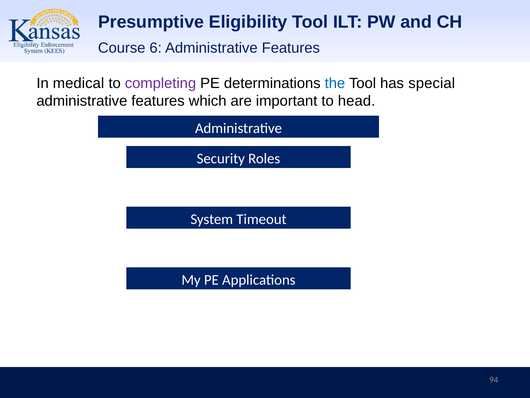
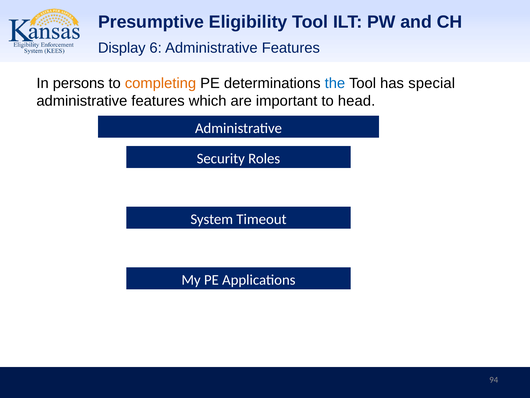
Course: Course -> Display
medical: medical -> persons
completing colour: purple -> orange
